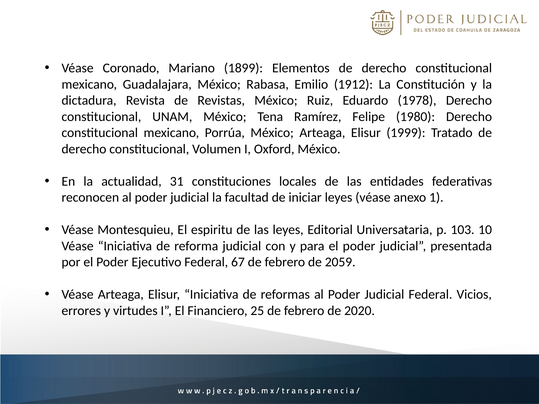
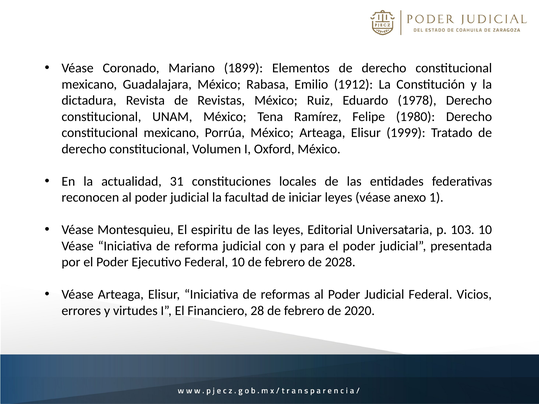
Federal 67: 67 -> 10
2059: 2059 -> 2028
25: 25 -> 28
